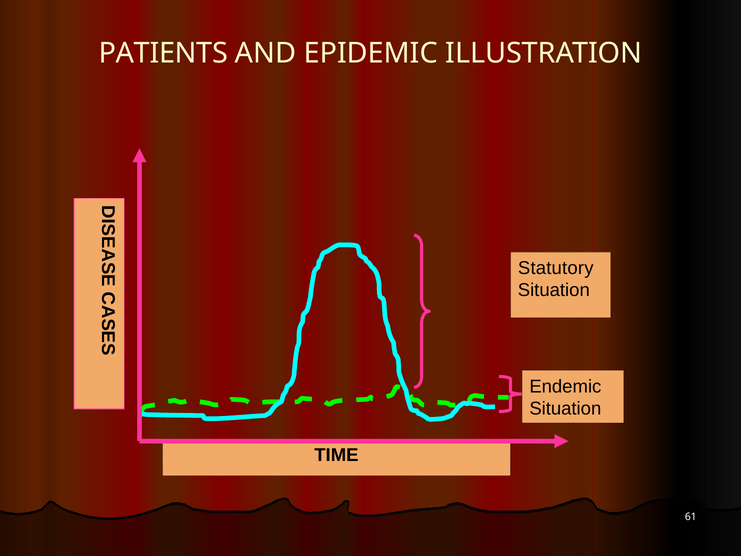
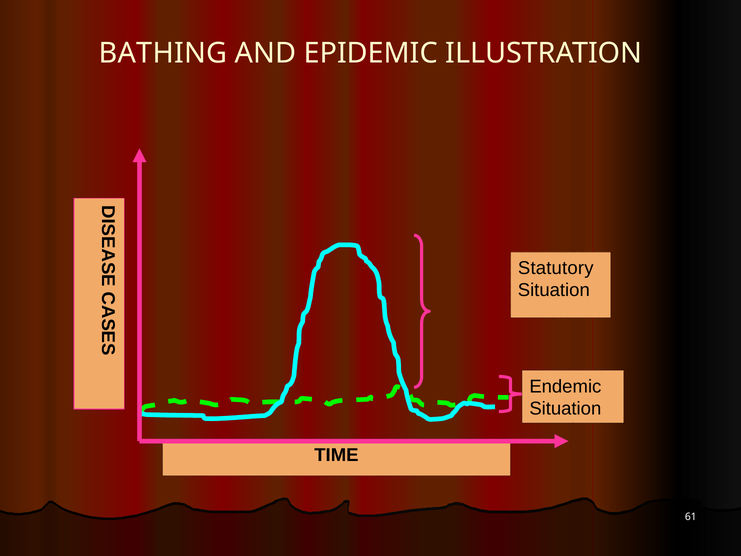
PATIENTS: PATIENTS -> BATHING
